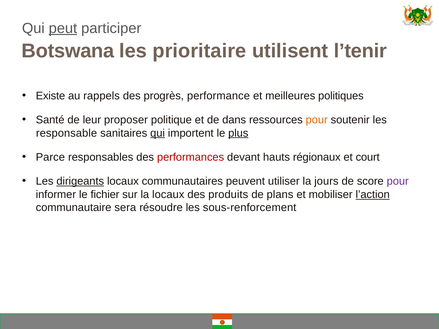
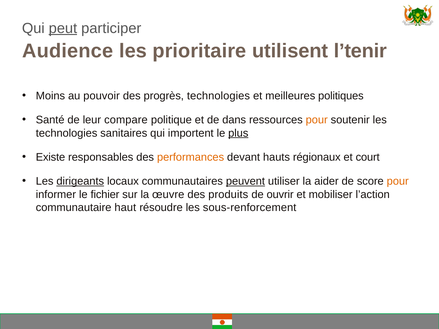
Botswana: Botswana -> Audience
Existe: Existe -> Moins
rappels: rappels -> pouvoir
progrès performance: performance -> technologies
proposer: proposer -> compare
responsable at (67, 133): responsable -> technologies
qui at (158, 133) underline: present -> none
Parce: Parce -> Existe
performances colour: red -> orange
peuvent underline: none -> present
jours: jours -> aider
pour at (398, 181) colour: purple -> orange
la locaux: locaux -> œuvre
plans: plans -> ouvrir
l’action underline: present -> none
sera: sera -> haut
